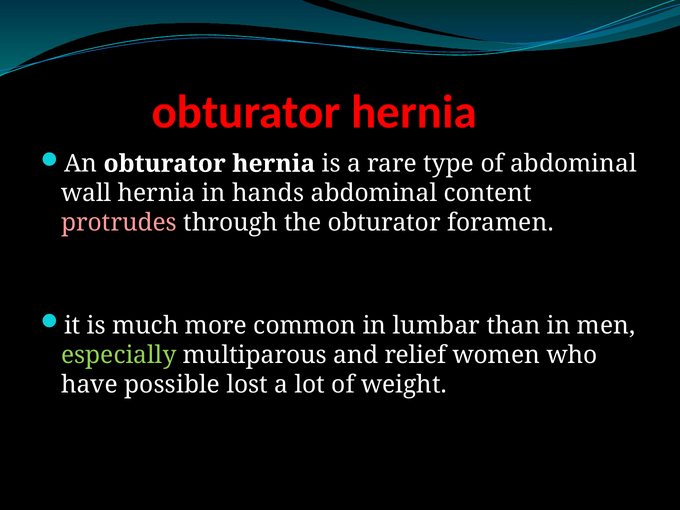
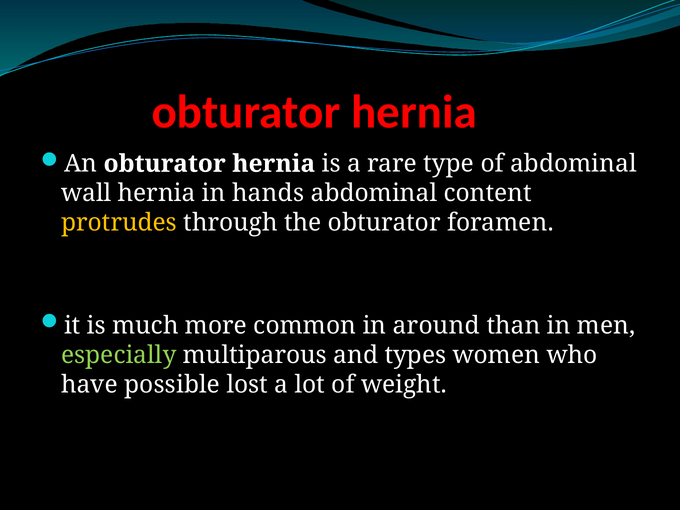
protrudes colour: pink -> yellow
lumbar: lumbar -> around
relief: relief -> types
